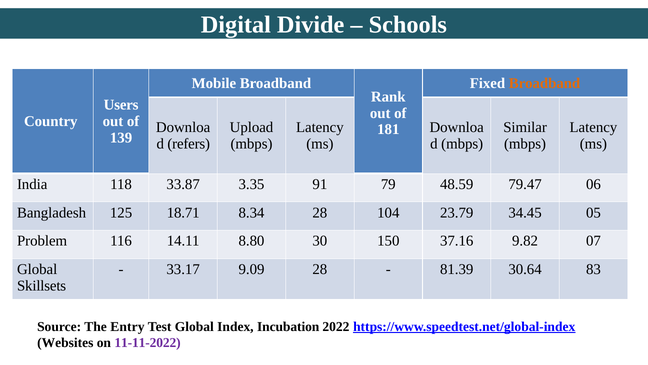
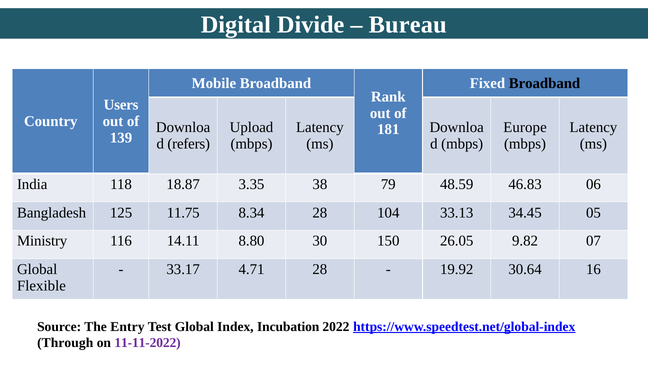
Schools: Schools -> Bureau
Broadband at (545, 83) colour: orange -> black
Similar: Similar -> Europe
33.87: 33.87 -> 18.87
91: 91 -> 38
79.47: 79.47 -> 46.83
18.71: 18.71 -> 11.75
23.79: 23.79 -> 33.13
Problem: Problem -> Ministry
37.16: 37.16 -> 26.05
9.09: 9.09 -> 4.71
81.39: 81.39 -> 19.92
83: 83 -> 16
Skillsets: Skillsets -> Flexible
Websites: Websites -> Through
